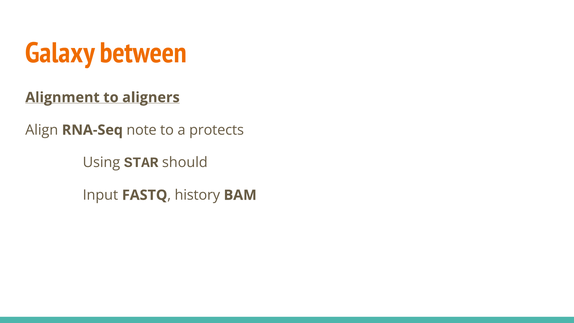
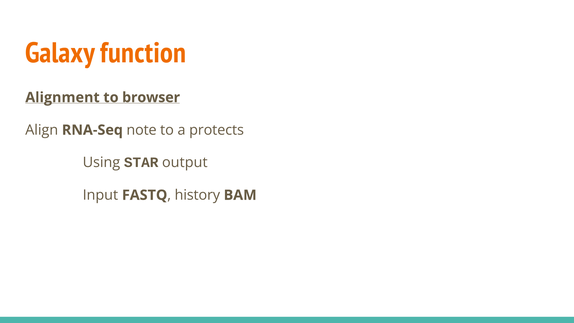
between: between -> function
aligners: aligners -> browser
should: should -> output
